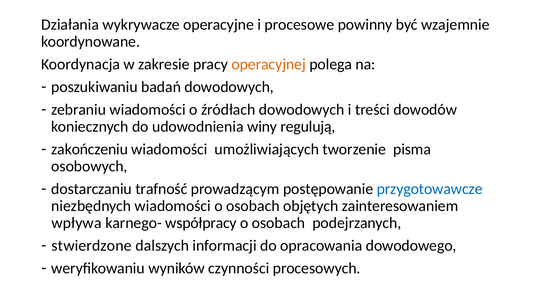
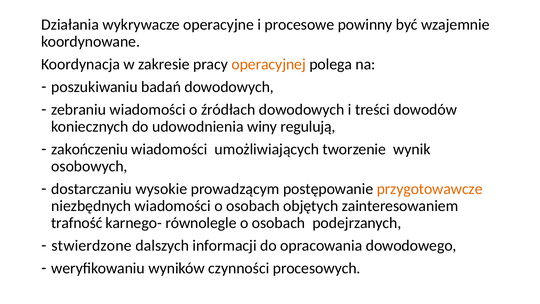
pisma: pisma -> wynik
trafność: trafność -> wysokie
przygotowawcze colour: blue -> orange
wpływa: wpływa -> trafność
współpracy: współpracy -> równolegle
